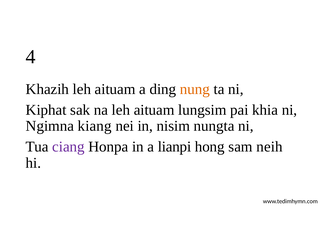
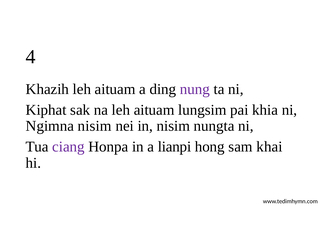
nung colour: orange -> purple
Ngimna kiang: kiang -> nisim
neih: neih -> khai
